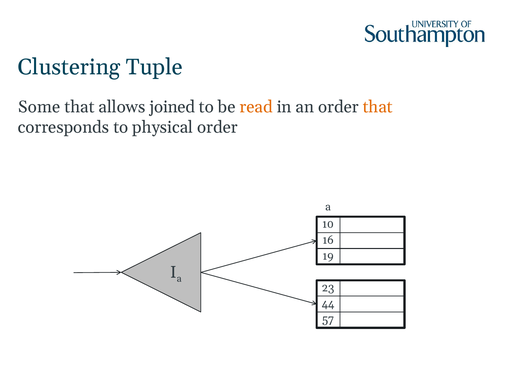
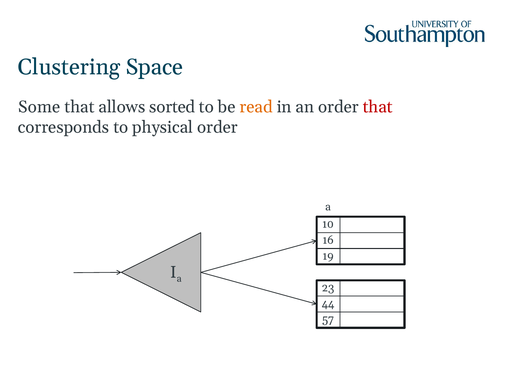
Tuple: Tuple -> Space
joined: joined -> sorted
that at (378, 107) colour: orange -> red
